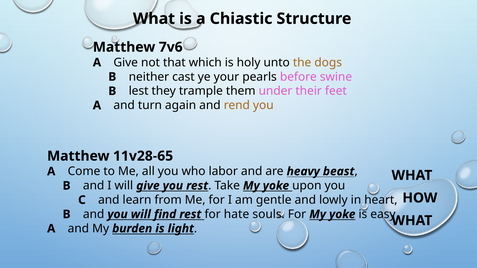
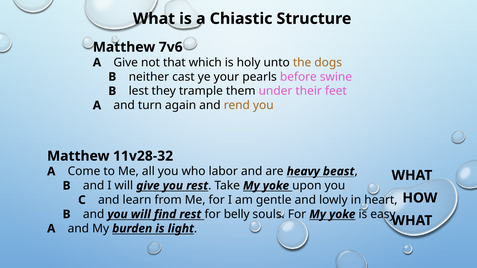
11v28-65: 11v28-65 -> 11v28-32
hate: hate -> belly
